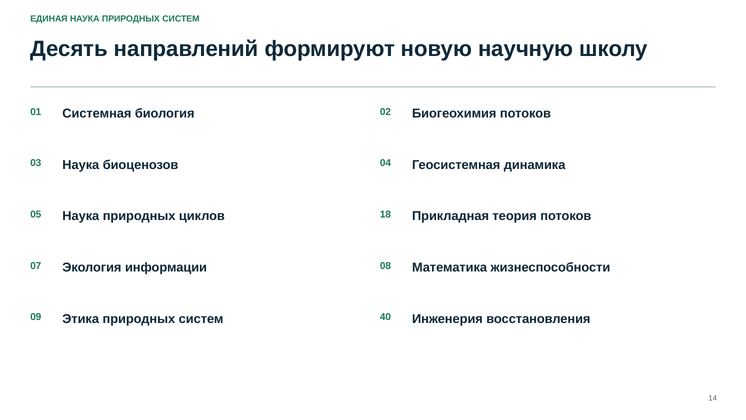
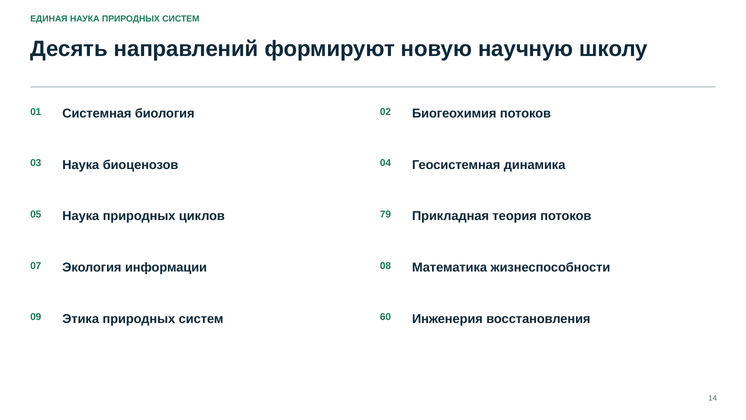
18: 18 -> 79
40: 40 -> 60
